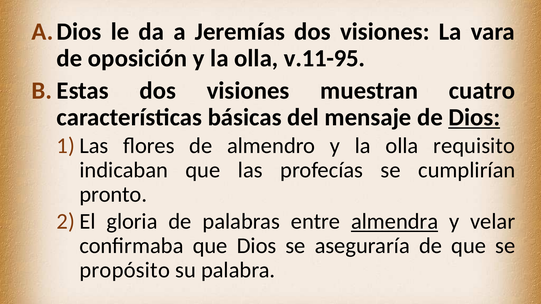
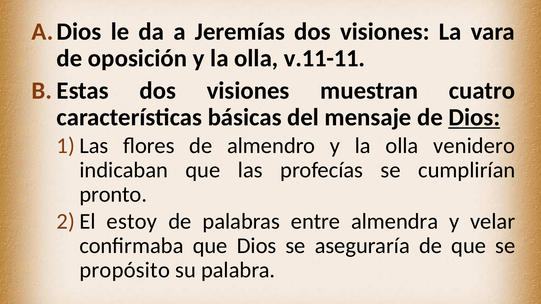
v.11-95: v.11-95 -> v.11-11
requisito: requisito -> venidero
gloria: gloria -> estoy
almendra underline: present -> none
